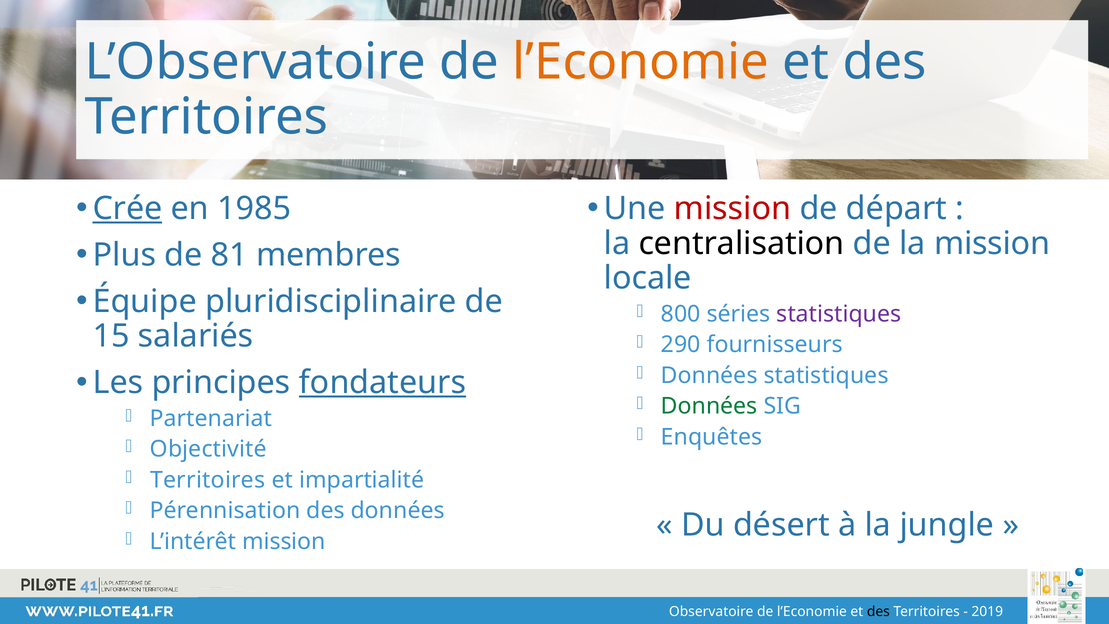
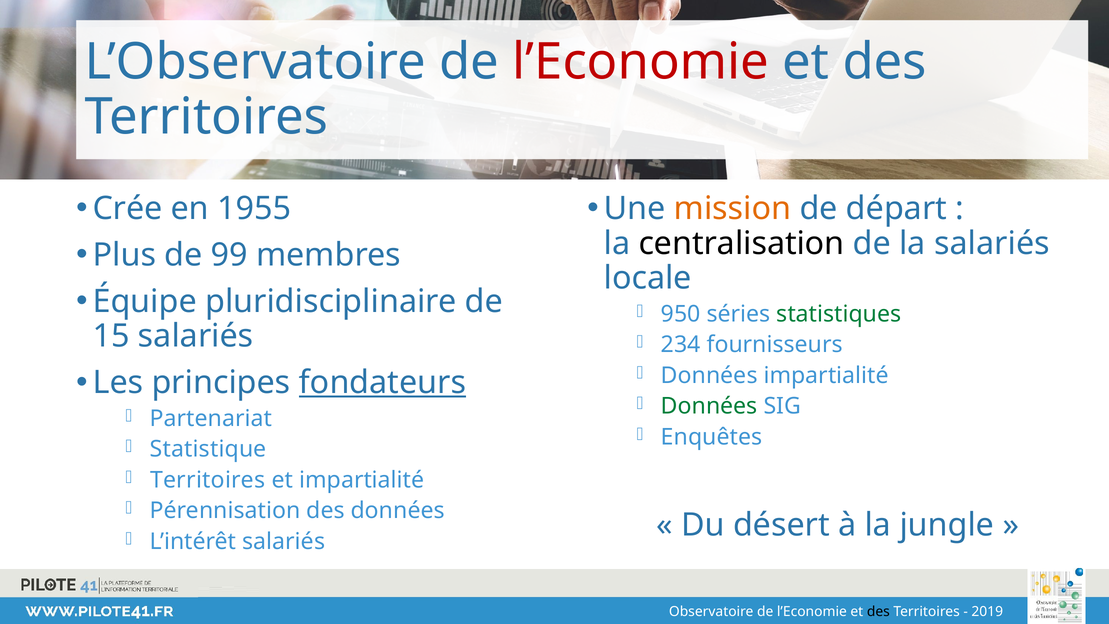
l’Economie at (641, 62) colour: orange -> red
Crée underline: present -> none
1985: 1985 -> 1955
mission at (733, 208) colour: red -> orange
la mission: mission -> salariés
81: 81 -> 99
800: 800 -> 950
statistiques at (839, 314) colour: purple -> green
290: 290 -> 234
Données statistiques: statistiques -> impartialité
Objectivité: Objectivité -> Statistique
L’intérêt mission: mission -> salariés
